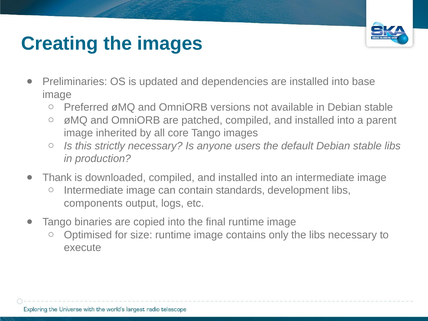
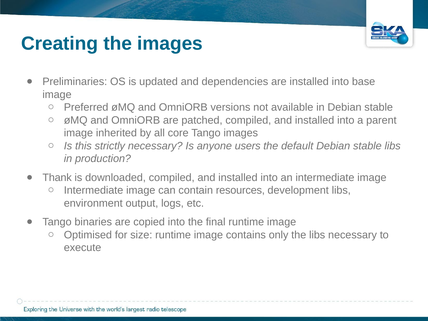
standards: standards -> resources
components: components -> environment
